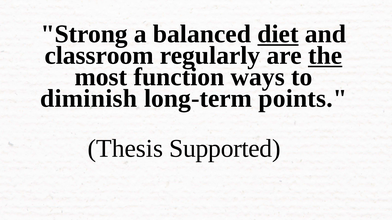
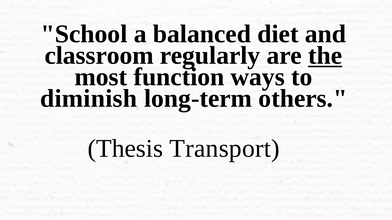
Strong: Strong -> School
diet underline: present -> none
points: points -> others
Supported: Supported -> Transport
